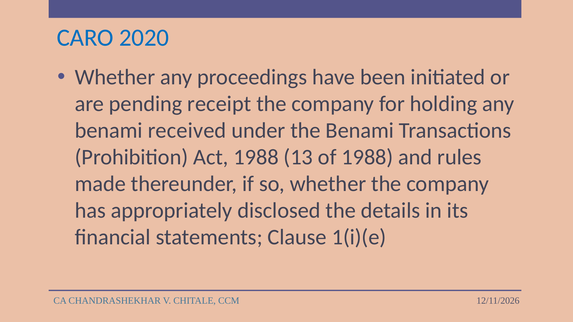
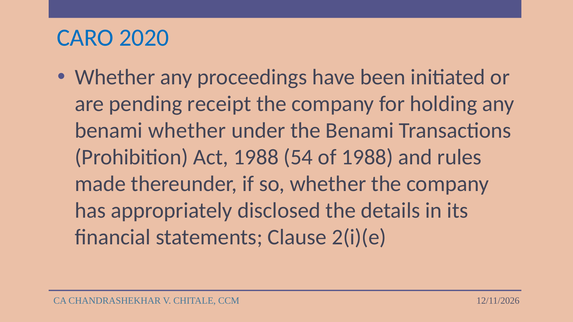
benami received: received -> whether
13: 13 -> 54
1(i)(e: 1(i)(e -> 2(i)(e
